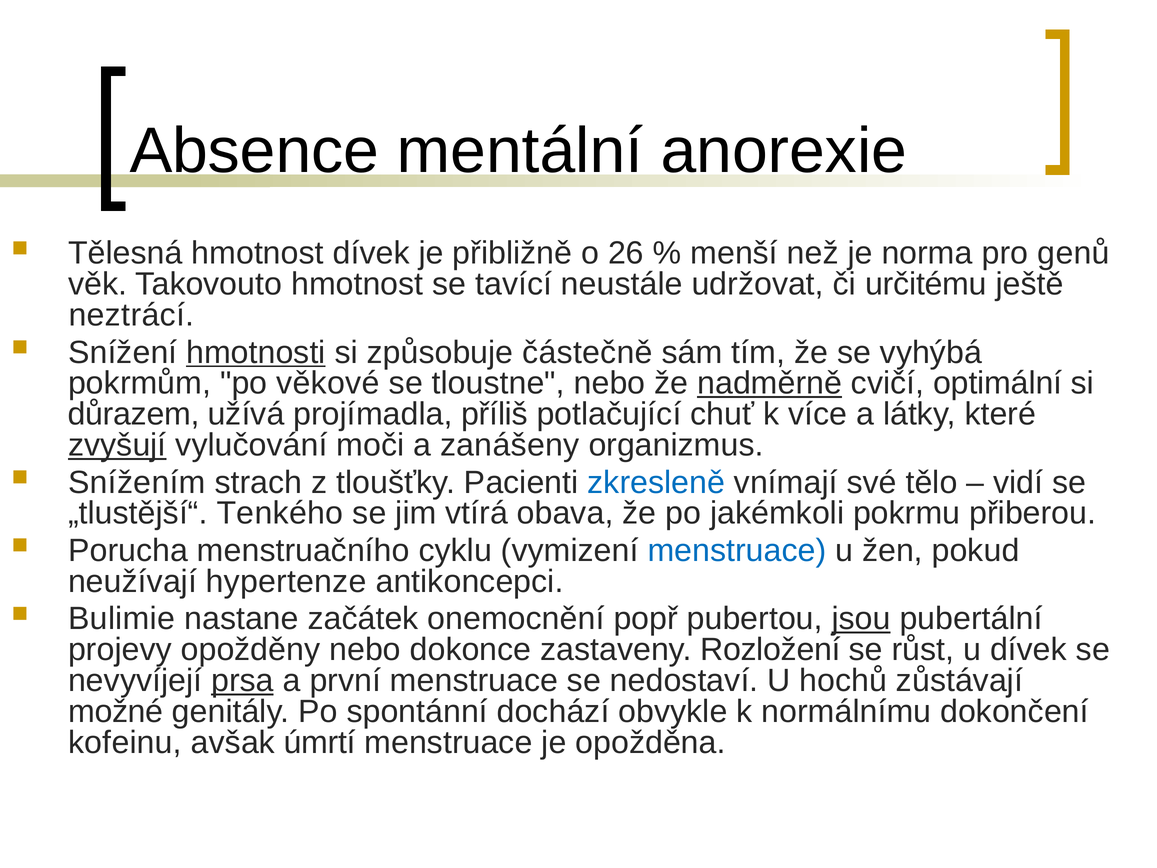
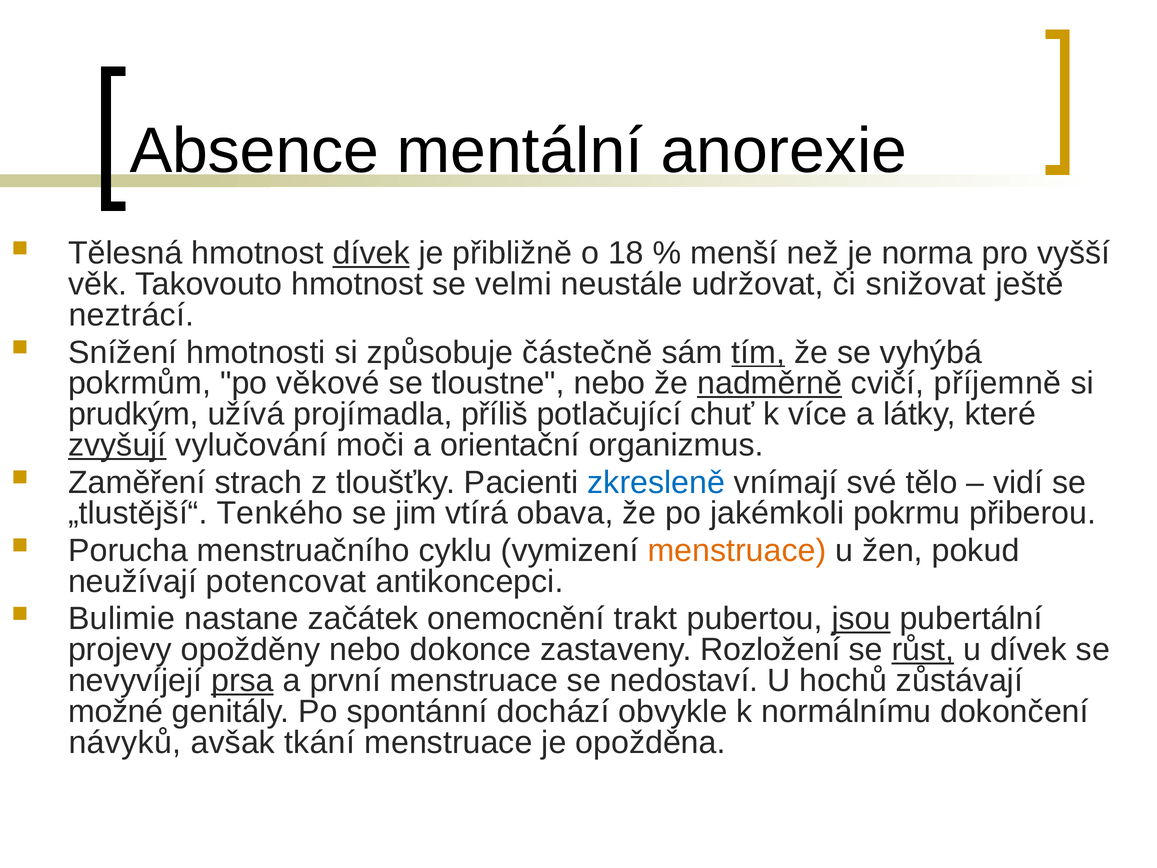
dívek at (371, 253) underline: none -> present
26: 26 -> 18
genů: genů -> vyšší
tavící: tavící -> velmi
určitému: určitému -> snižovat
hmotnosti underline: present -> none
tím underline: none -> present
optimální: optimální -> příjemně
důrazem: důrazem -> prudkým
zanášeny: zanášeny -> orientační
Snížením: Snížením -> Zaměření
menstruace at (737, 550) colour: blue -> orange
hypertenze: hypertenze -> potencovat
popř: popř -> trakt
růst underline: none -> present
kofeinu: kofeinu -> návyků
úmrtí: úmrtí -> tkání
